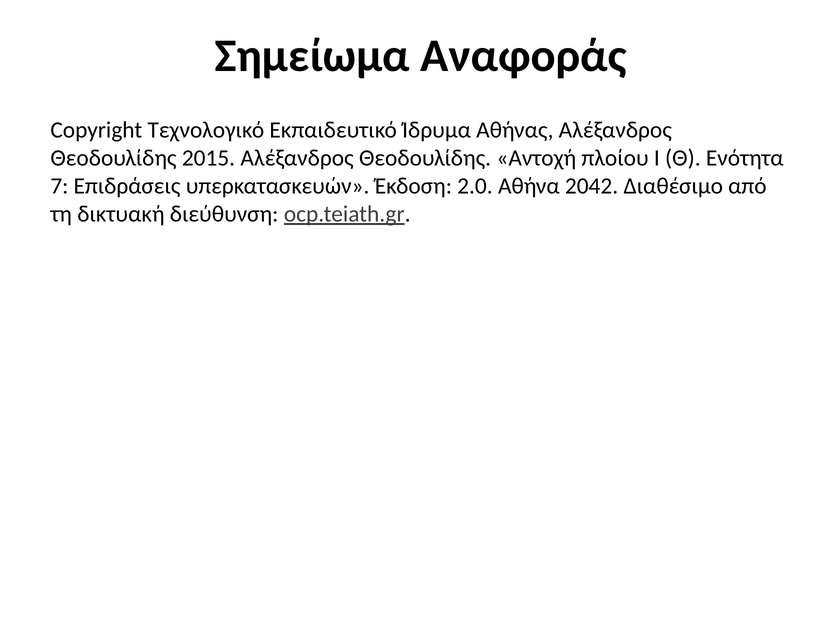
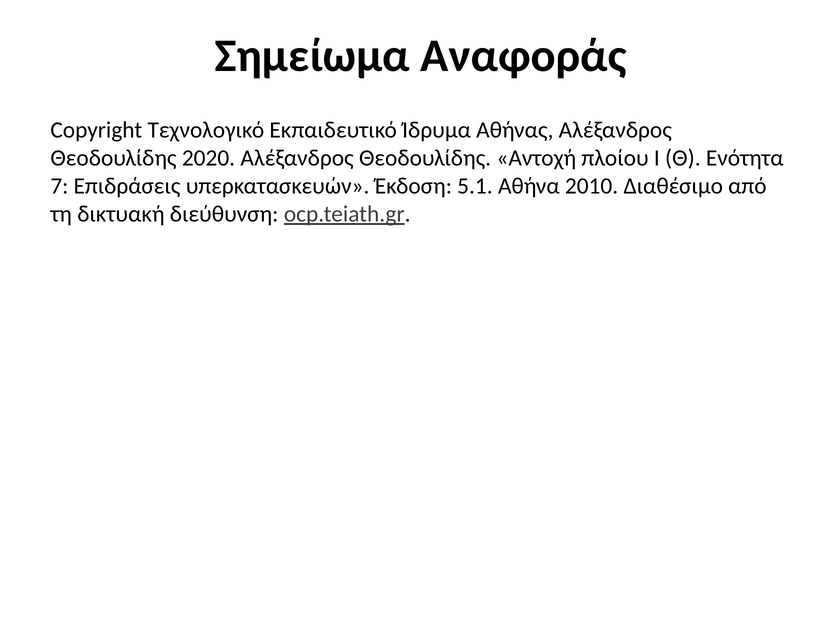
2015: 2015 -> 2020
2.0: 2.0 -> 5.1
2042: 2042 -> 2010
